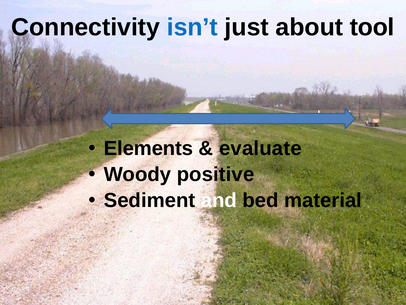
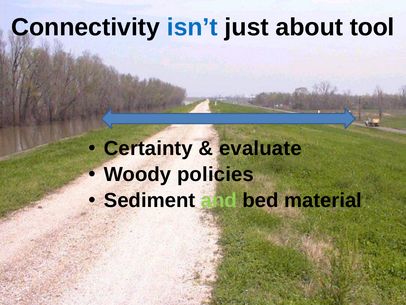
Elements: Elements -> Certainty
positive: positive -> policies
and colour: white -> light green
